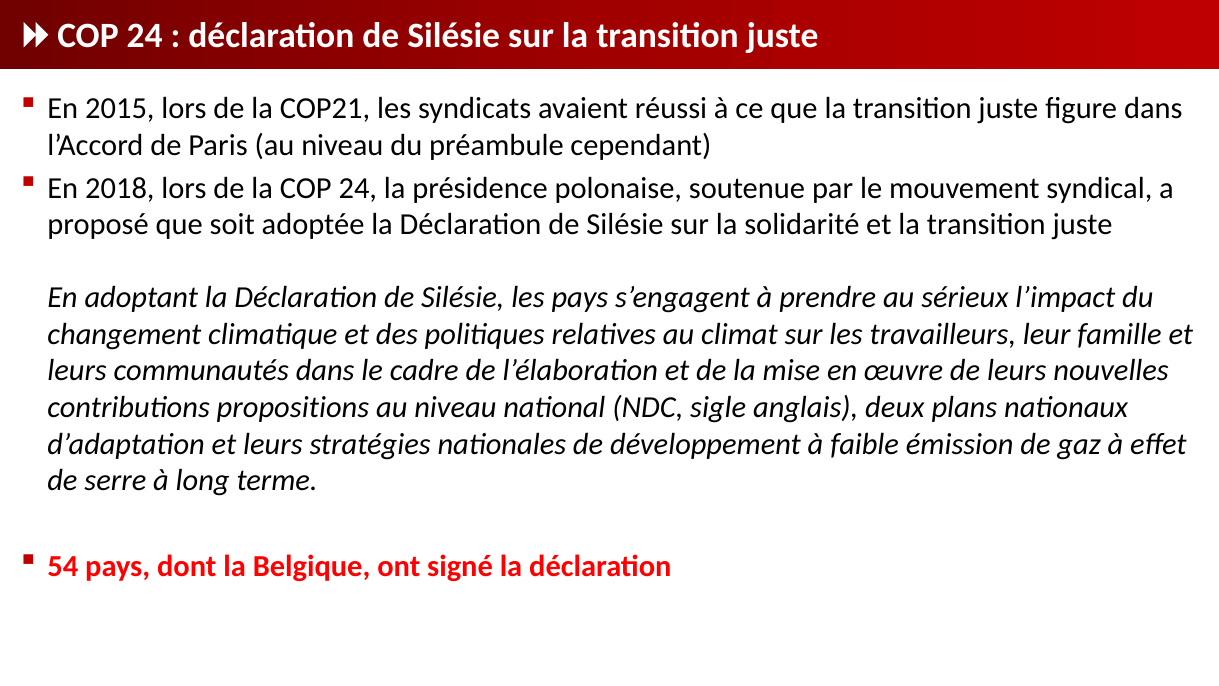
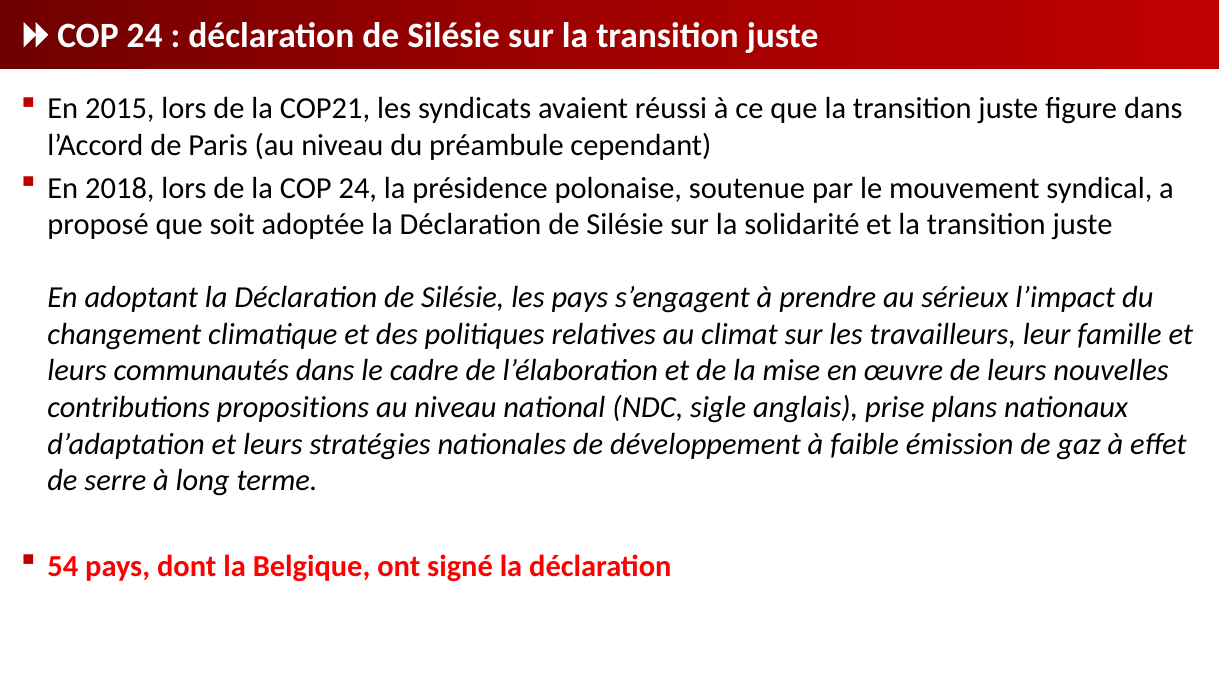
deux: deux -> prise
